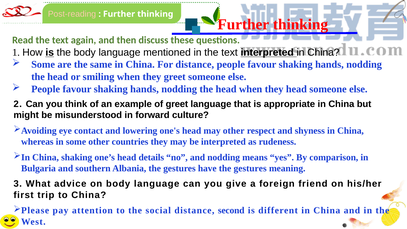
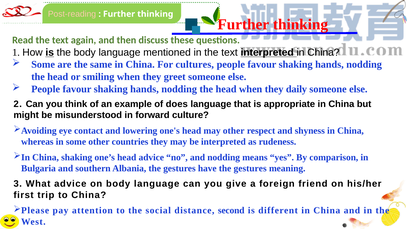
For distance: distance -> cultures
they head: head -> daily
of greet: greet -> does
head details: details -> advice
